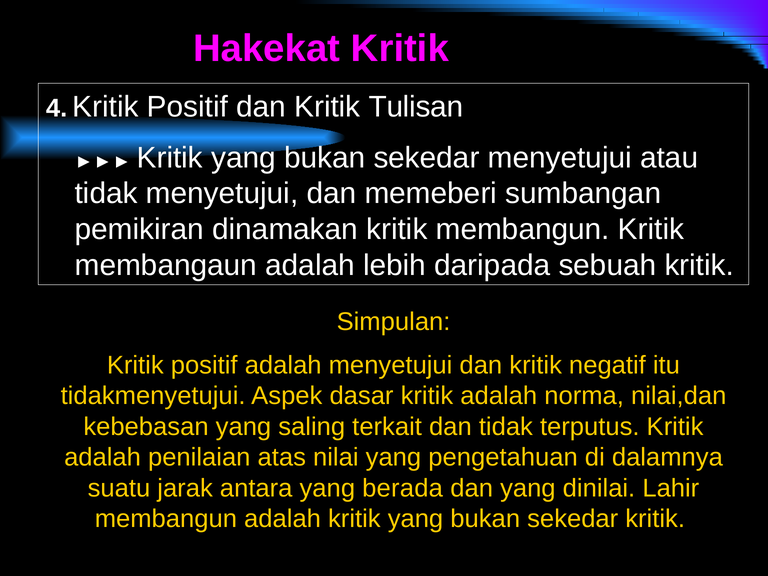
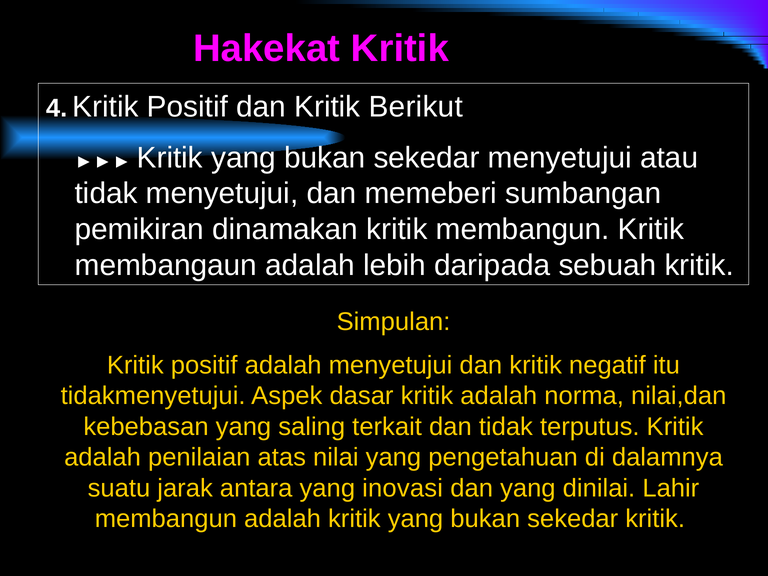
Tulisan: Tulisan -> Berikut
berada: berada -> inovasi
